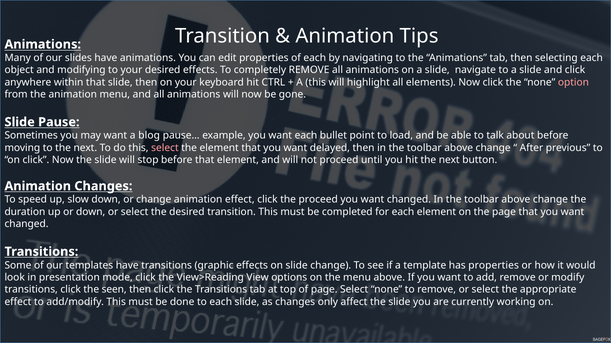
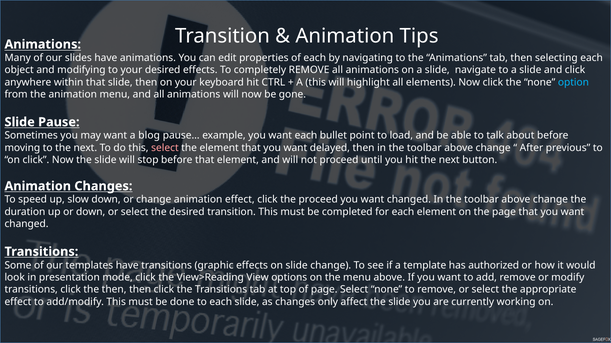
option colour: pink -> light blue
has properties: properties -> authorized
the seen: seen -> then
